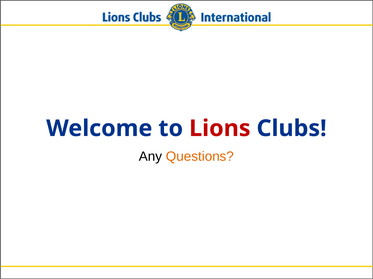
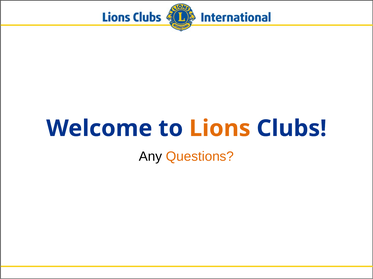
Lions colour: red -> orange
